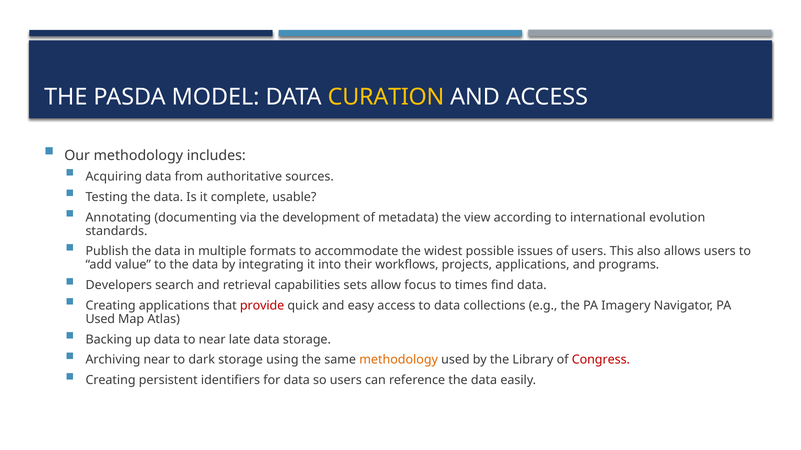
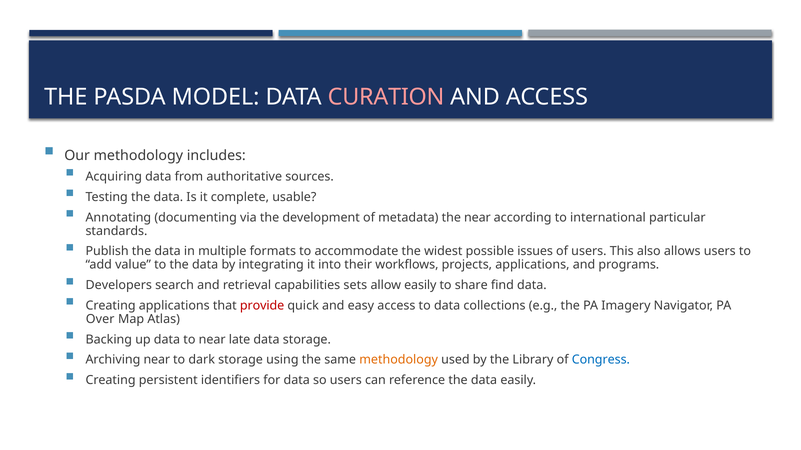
CURATION colour: yellow -> pink
the view: view -> near
evolution: evolution -> particular
allow focus: focus -> easily
times: times -> share
Used at (100, 319): Used -> Over
Congress colour: red -> blue
